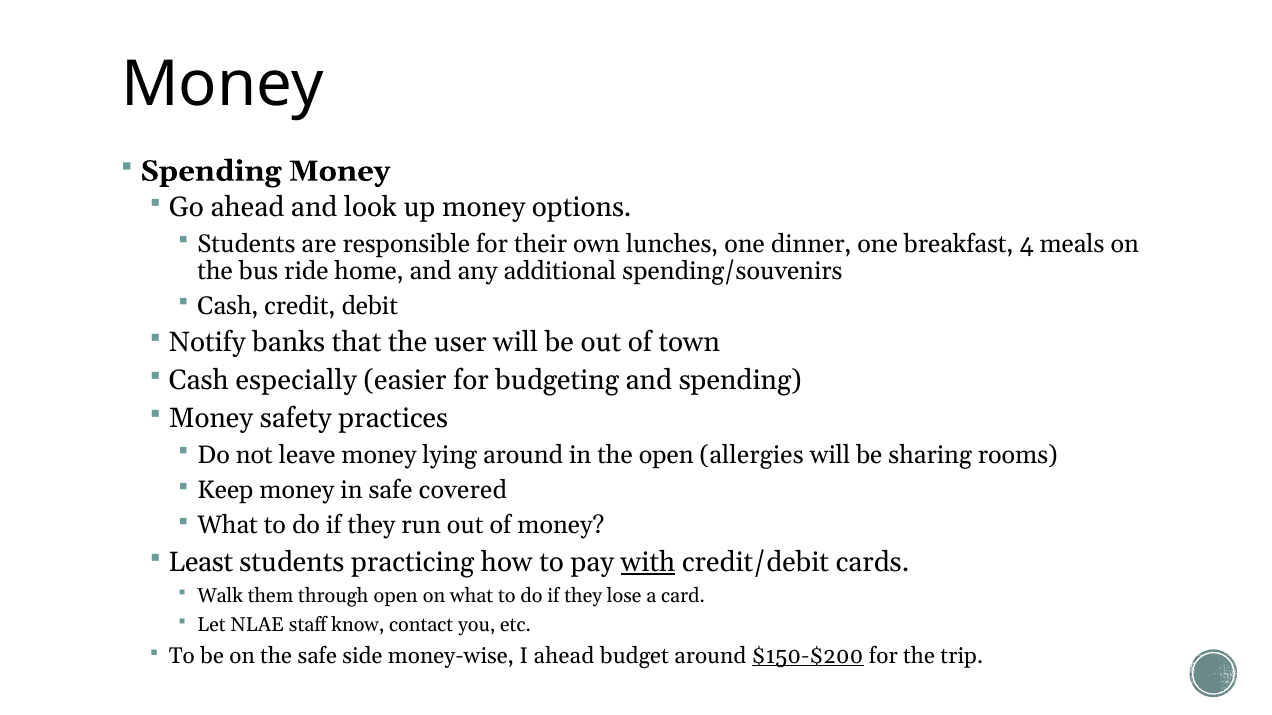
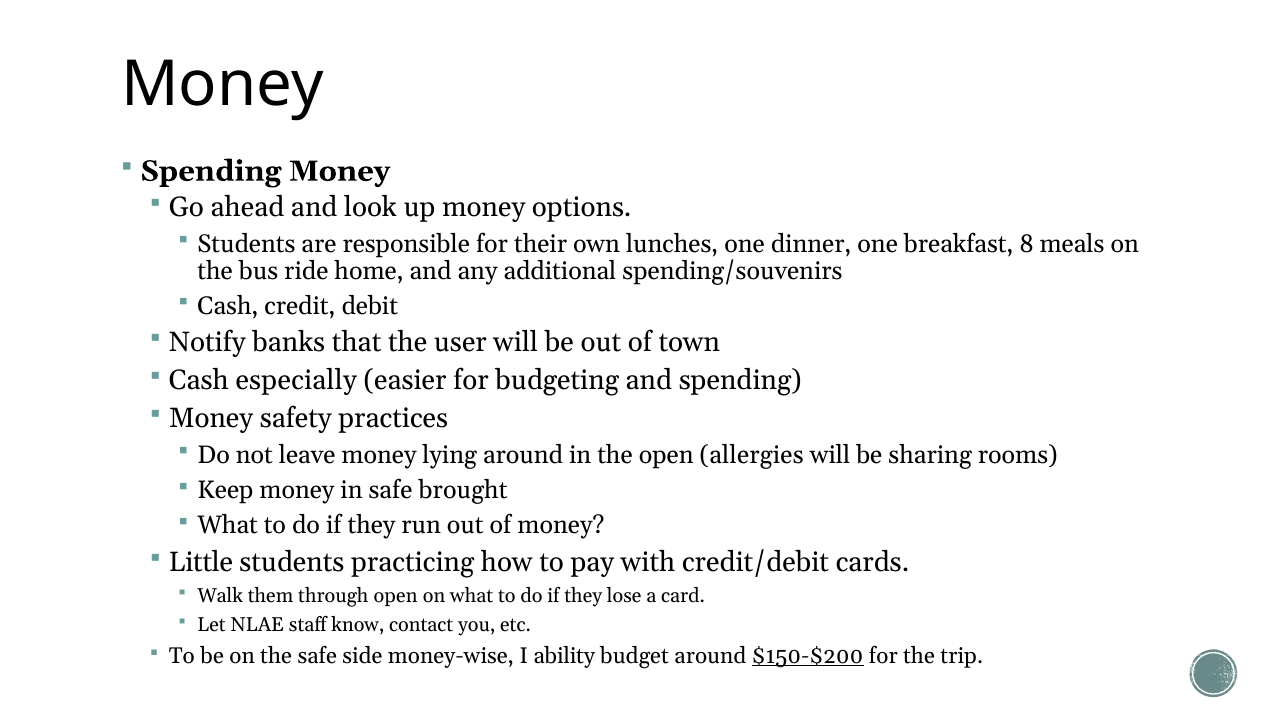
4: 4 -> 8
covered: covered -> brought
Least: Least -> Little
with underline: present -> none
I ahead: ahead -> ability
